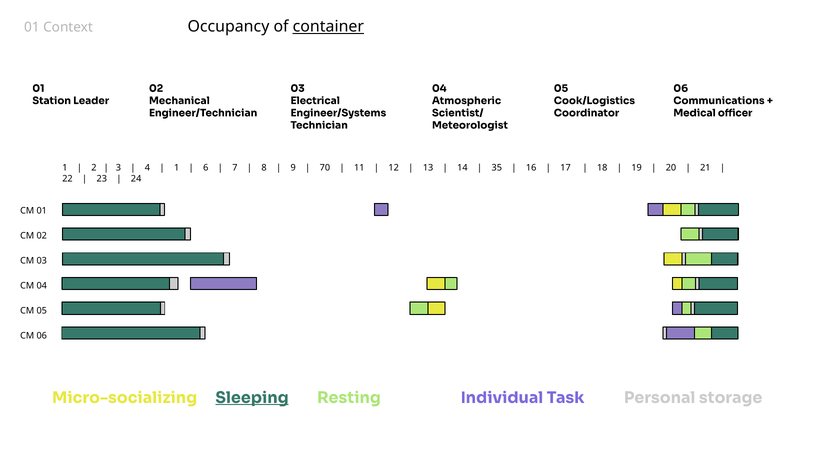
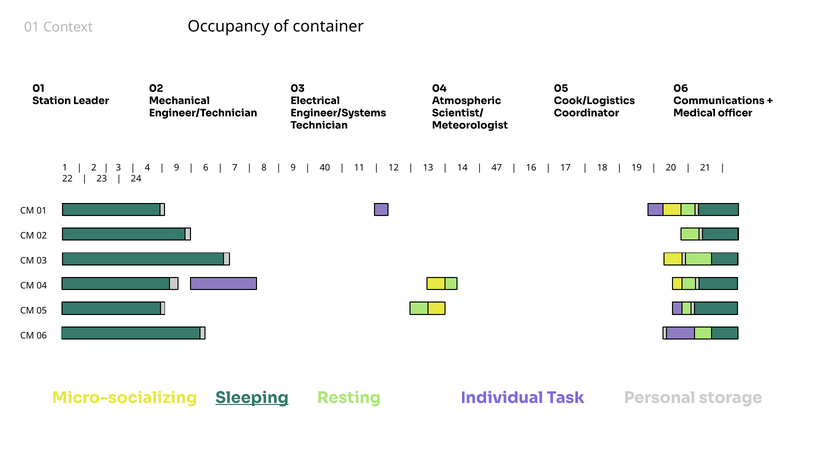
container underline: present -> none
1 at (177, 168): 1 -> 9
70: 70 -> 40
35: 35 -> 47
